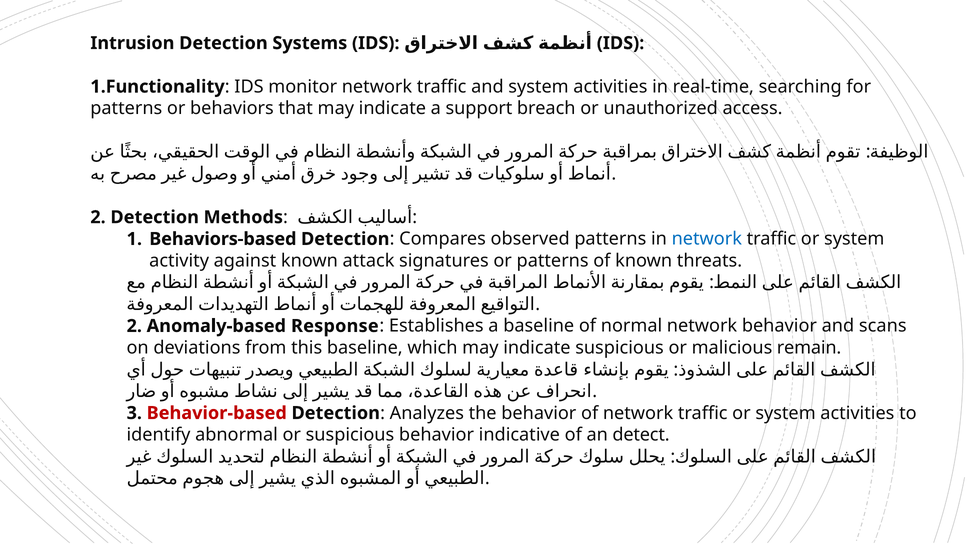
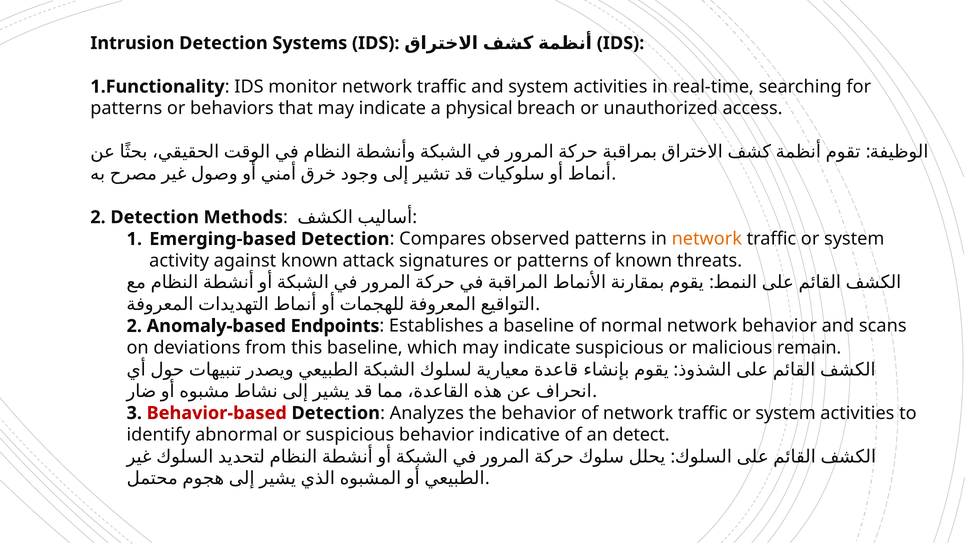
support: support -> physical
Behaviors-based: Behaviors-based -> Emerging-based
network at (707, 239) colour: blue -> orange
Response: Response -> Endpoints
